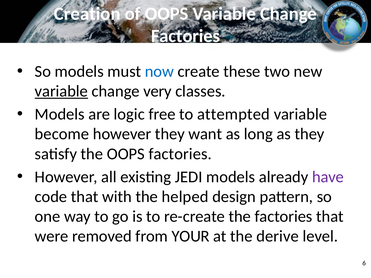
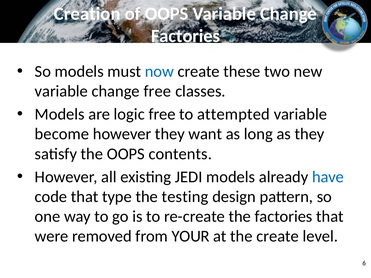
variable at (61, 91) underline: present -> none
change very: very -> free
OOPS factories: factories -> contents
have colour: purple -> blue
with: with -> type
helped: helped -> testing
the derive: derive -> create
